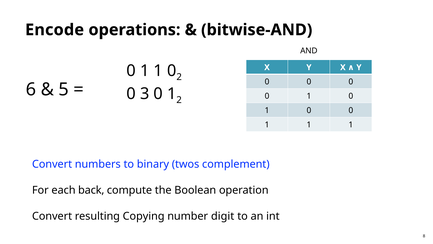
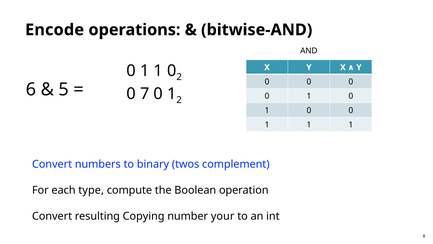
3: 3 -> 7
back: back -> type
digit: digit -> your
